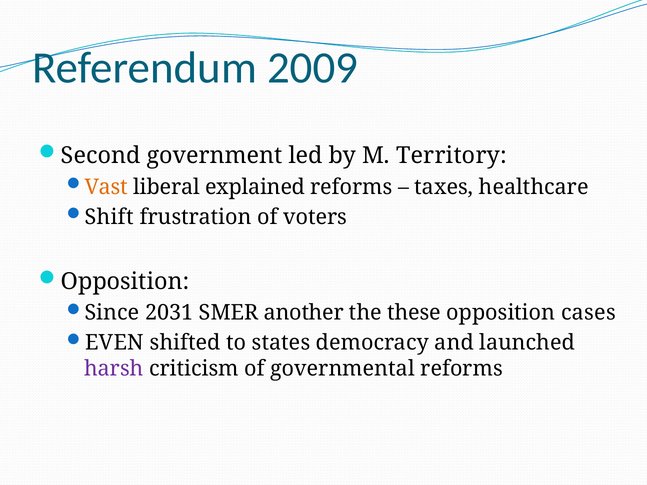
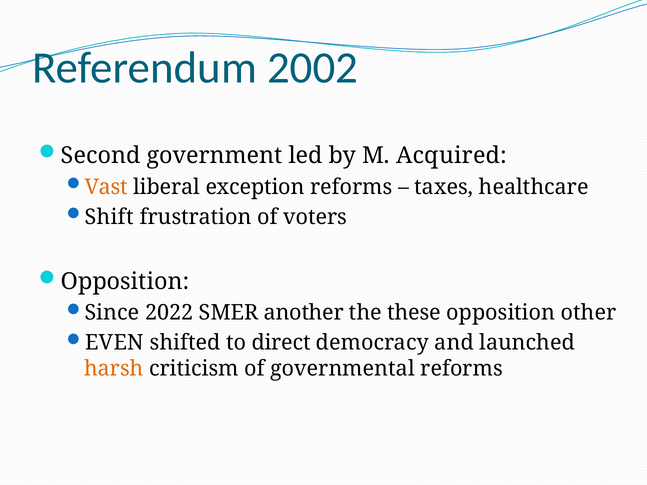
2009: 2009 -> 2002
Territory: Territory -> Acquired
explained: explained -> exception
2031: 2031 -> 2022
cases: cases -> other
states: states -> direct
harsh colour: purple -> orange
